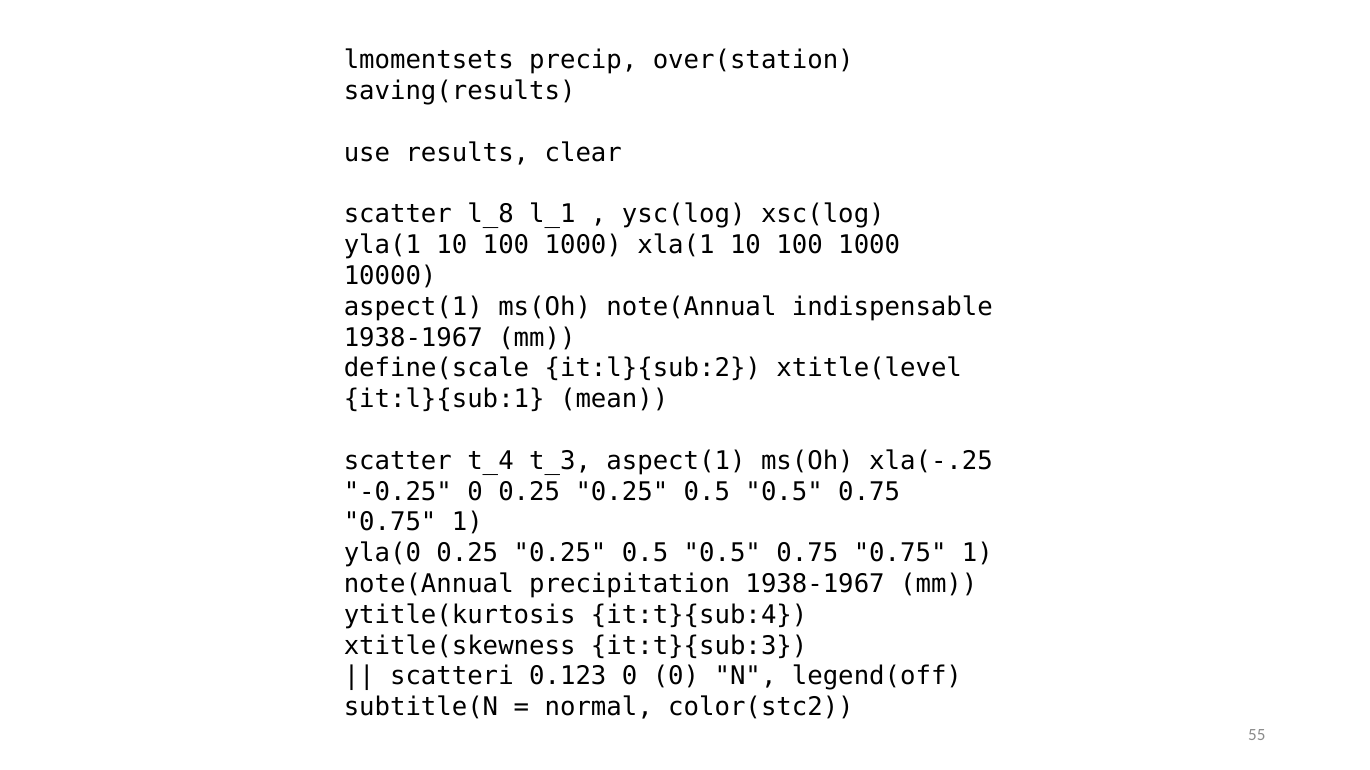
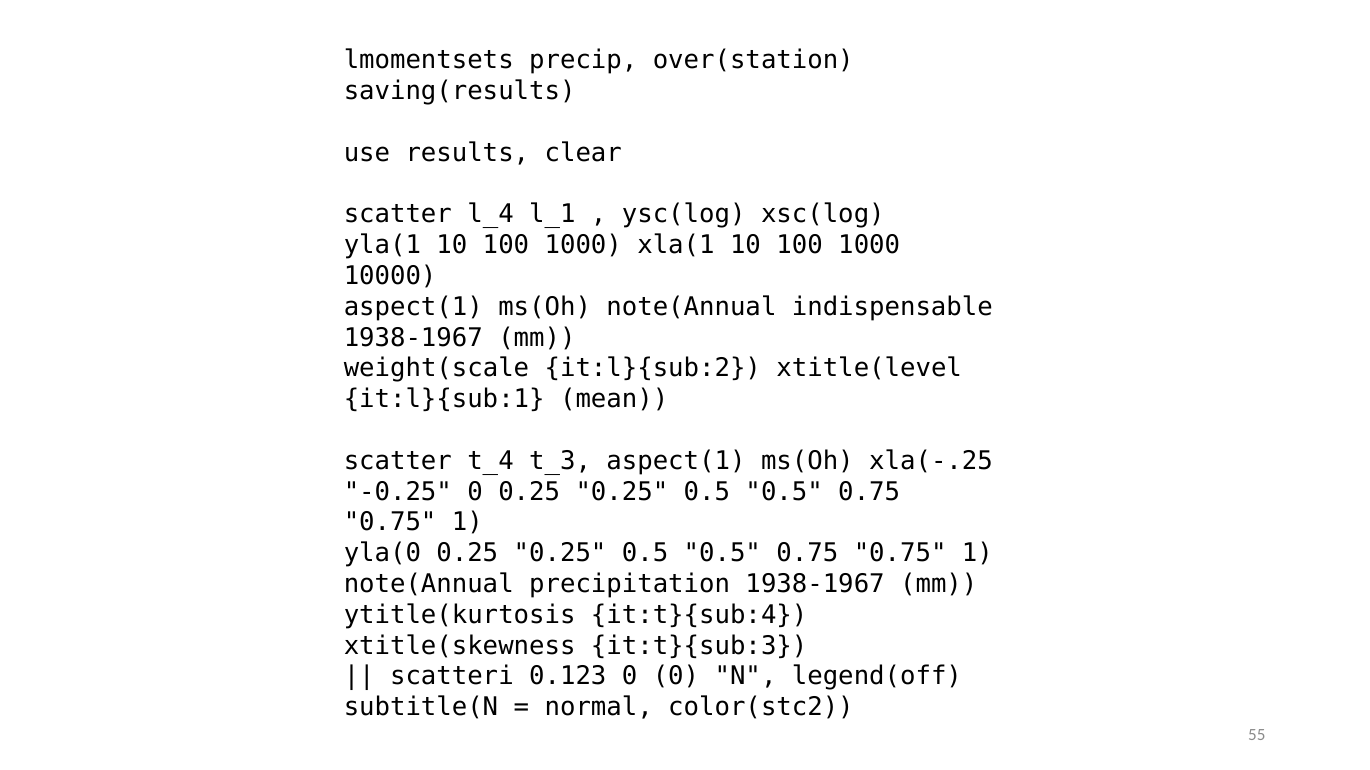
l_8: l_8 -> l_4
define(scale: define(scale -> weight(scale
